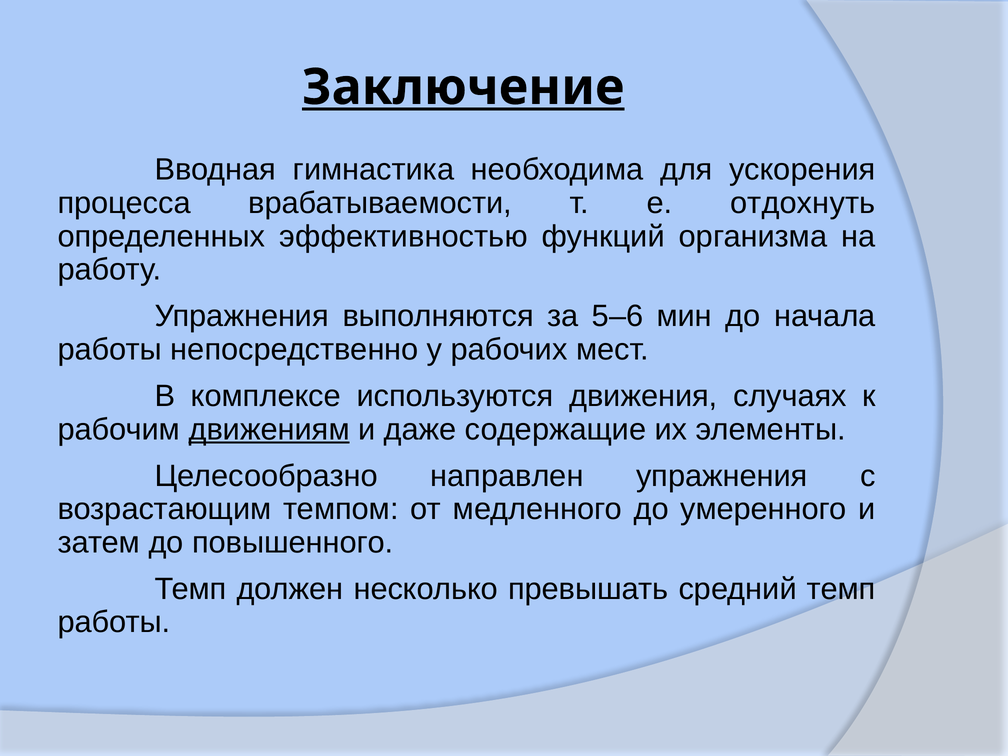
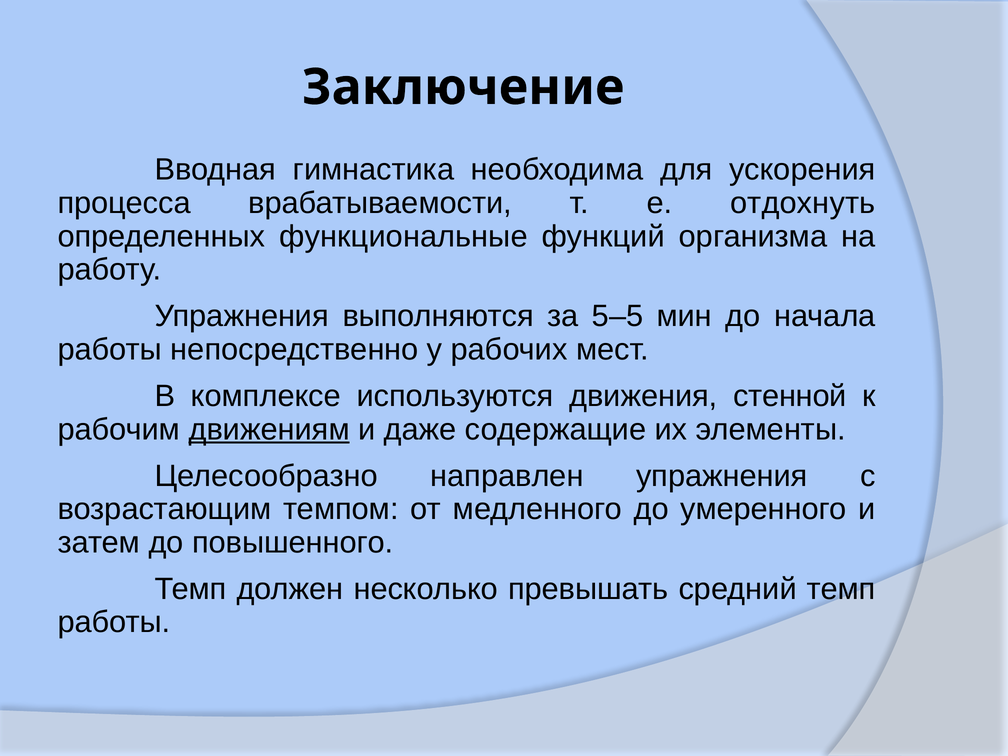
Заключение underline: present -> none
эффективностью: эффективностью -> функциональные
5–6: 5–6 -> 5–5
случаях: случаях -> стенной
